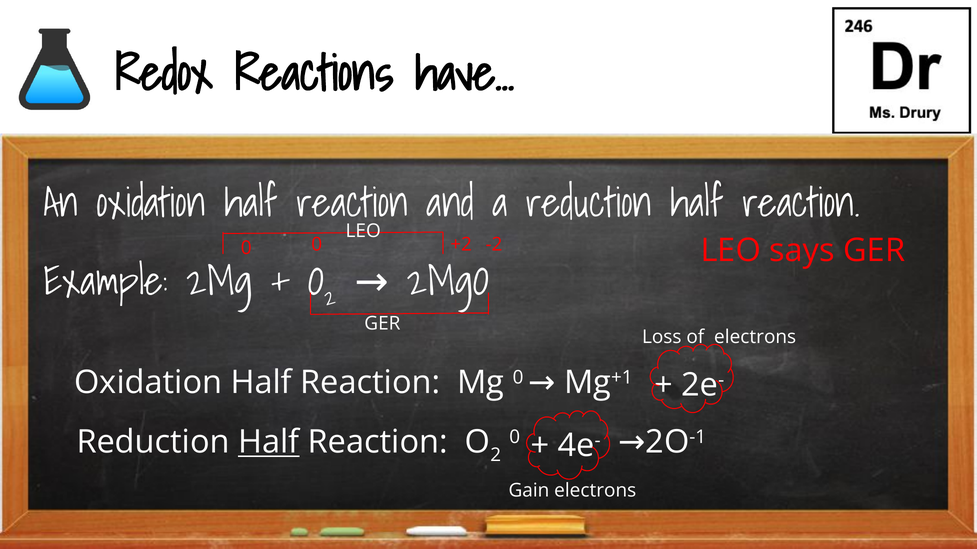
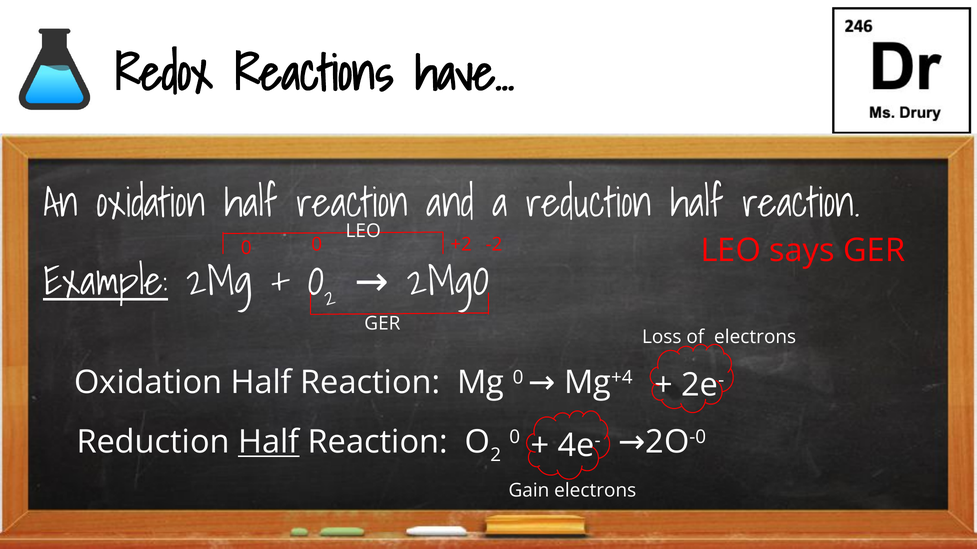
Example underline: none -> present
+1: +1 -> +4
-1: -1 -> -0
